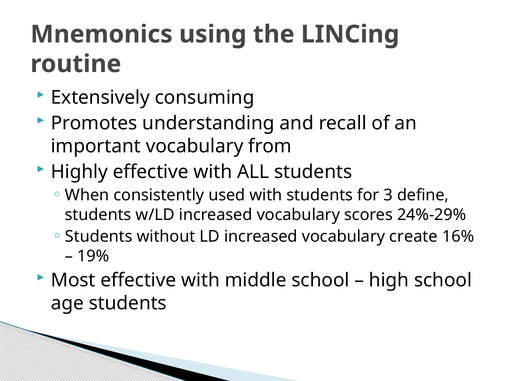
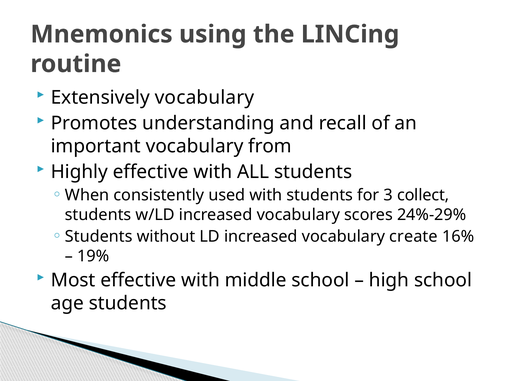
Extensively consuming: consuming -> vocabulary
define: define -> collect
